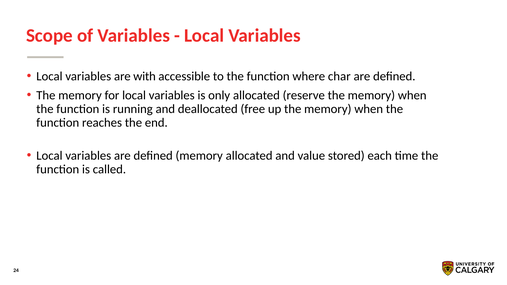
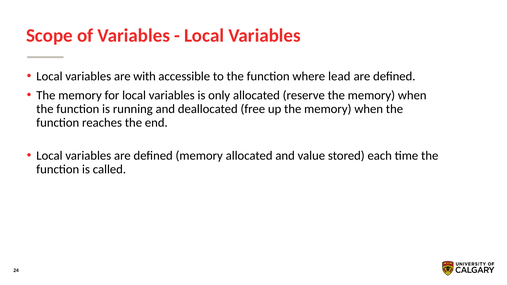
char: char -> lead
